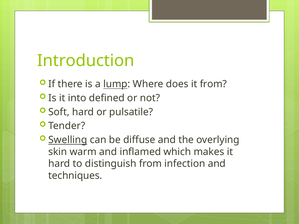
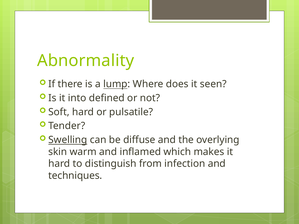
Introduction: Introduction -> Abnormality
it from: from -> seen
